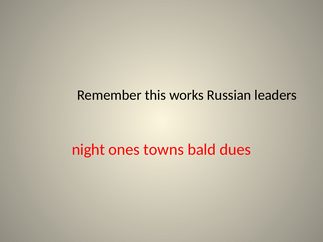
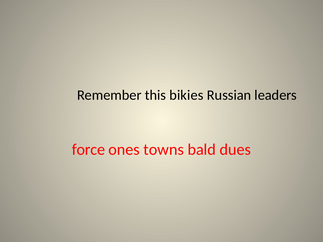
works: works -> bikies
night: night -> force
